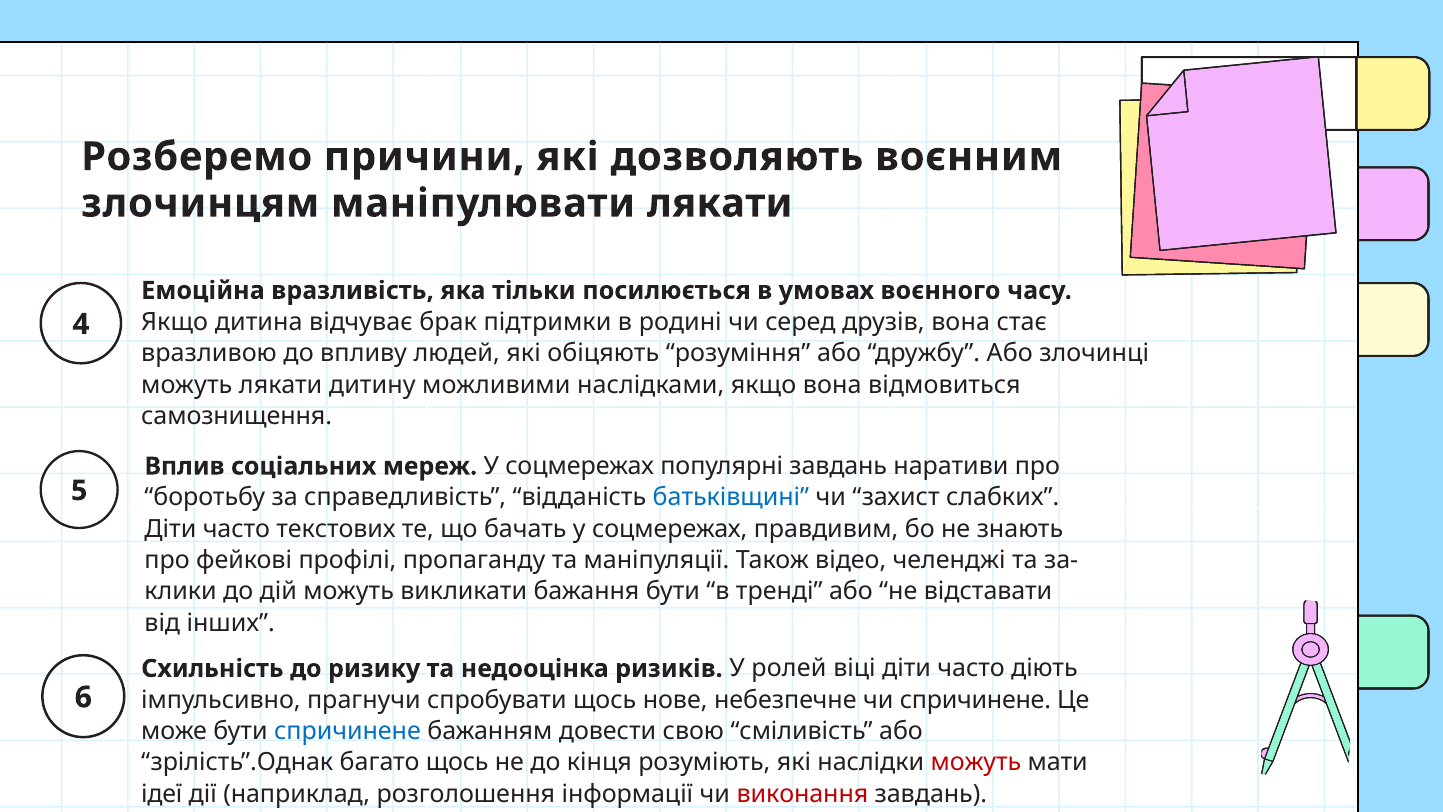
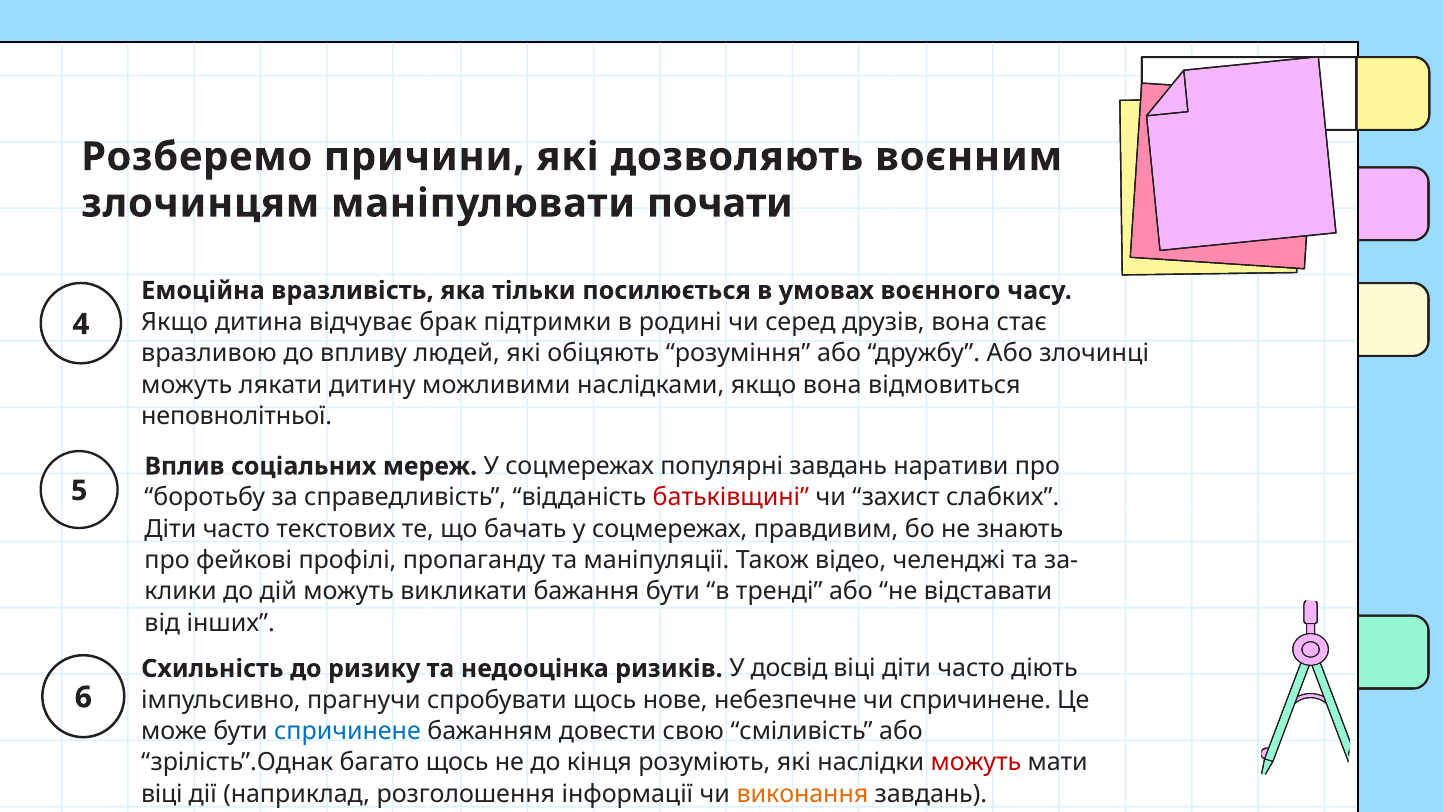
маніпулювати лякати: лякати -> почати
самознищення: самознищення -> неповнолітньої
батьківщині colour: blue -> red
ролей: ролей -> досвід
ідеї at (162, 794): ідеї -> віці
виконання colour: red -> orange
